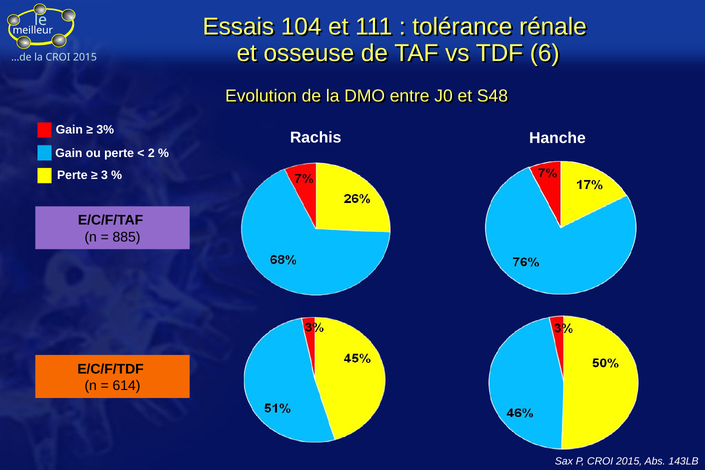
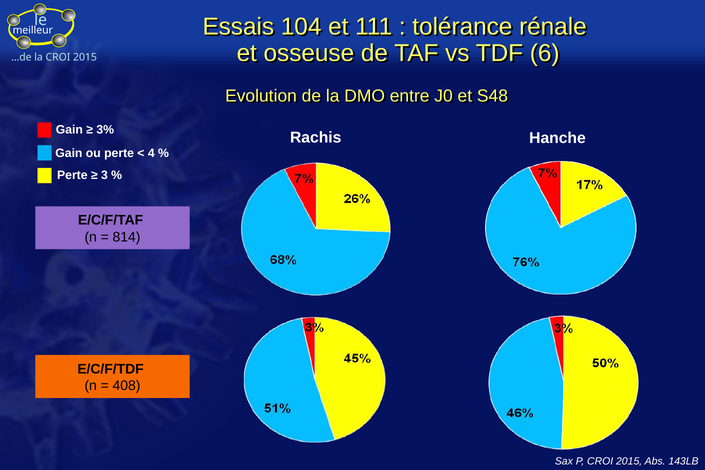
2: 2 -> 4
885: 885 -> 814
614: 614 -> 408
